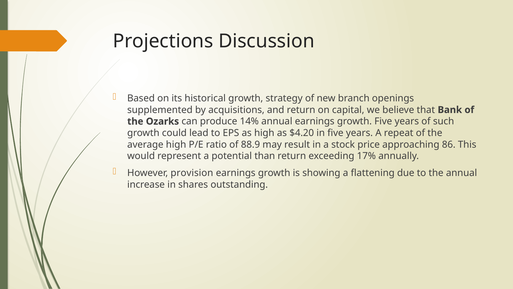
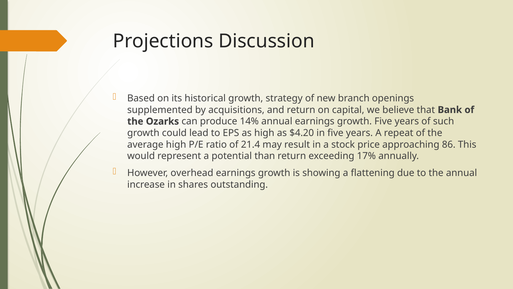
88.9: 88.9 -> 21.4
provision: provision -> overhead
